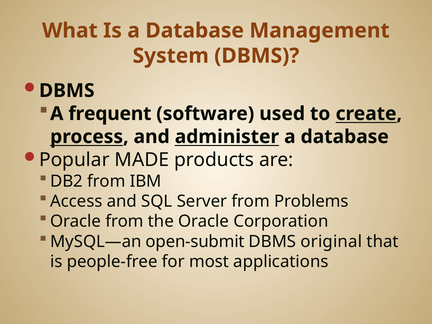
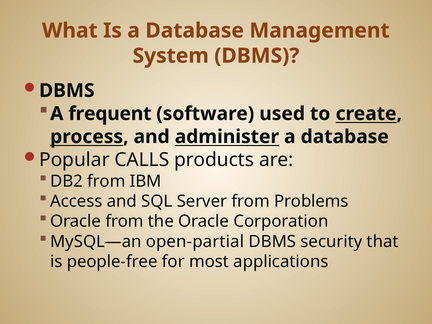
MADE: MADE -> CALLS
open-submit: open-submit -> open-partial
original: original -> security
